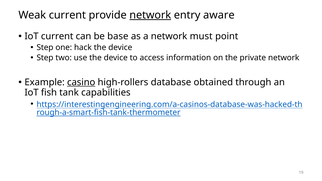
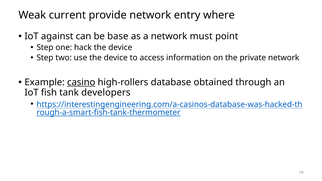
network at (150, 15) underline: present -> none
aware: aware -> where
IoT current: current -> against
capabilities: capabilities -> developers
